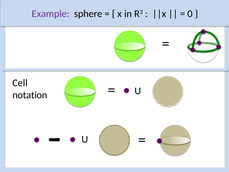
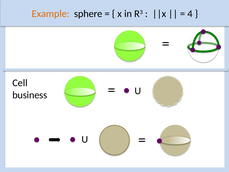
Example colour: purple -> orange
0: 0 -> 4
notation: notation -> business
